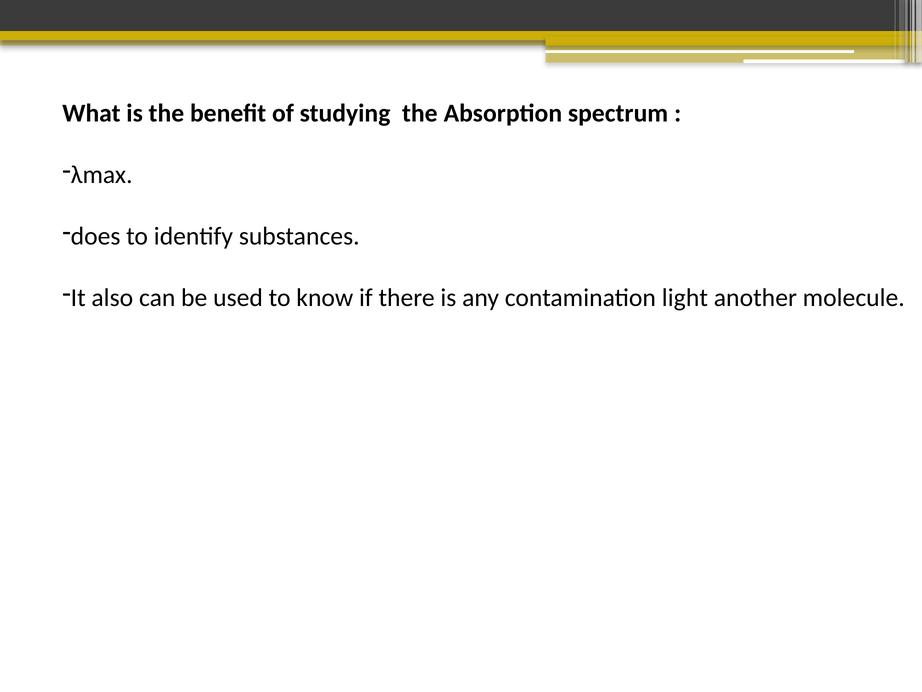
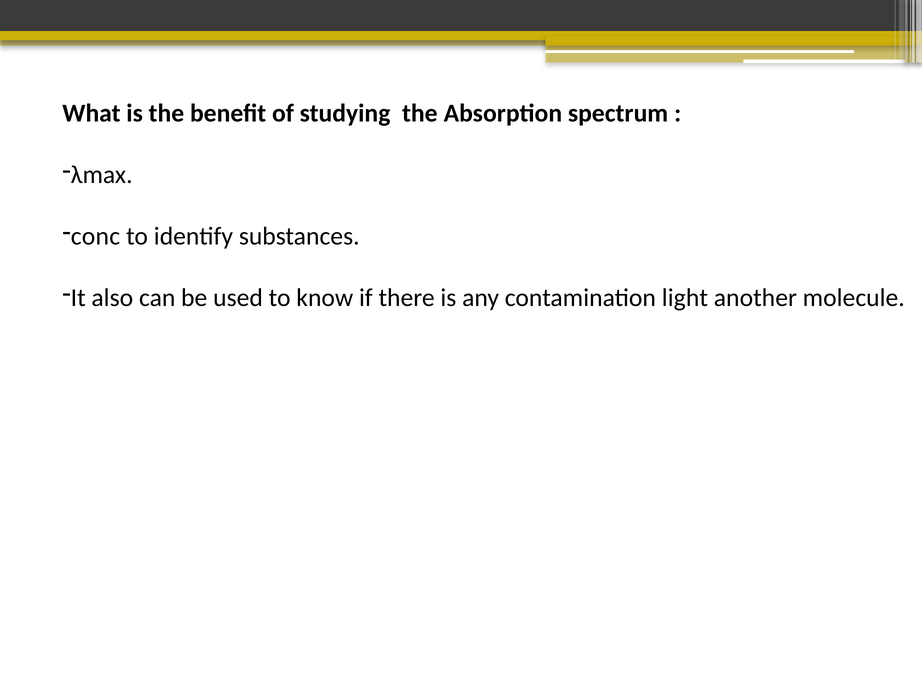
does: does -> conc
